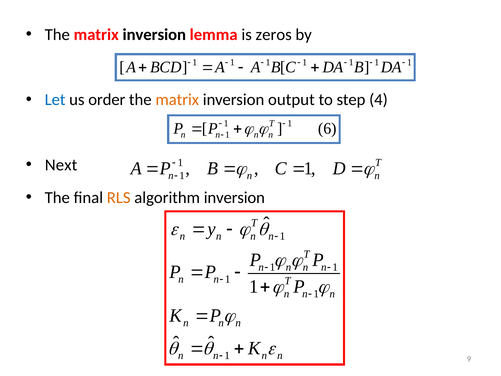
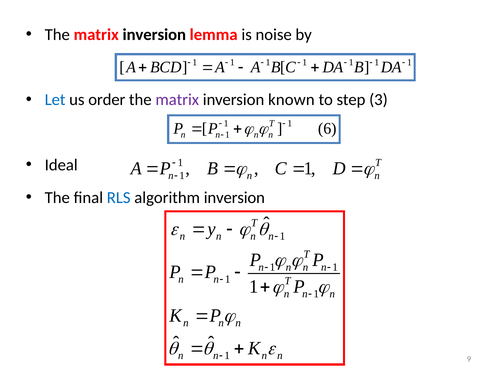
zeros: zeros -> noise
matrix at (177, 100) colour: orange -> purple
output: output -> known
4: 4 -> 3
Next: Next -> Ideal
RLS colour: orange -> blue
